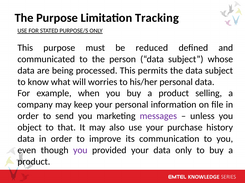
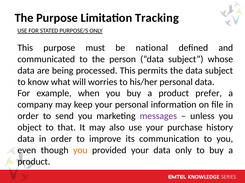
reduced: reduced -> national
selling: selling -> prefer
you at (80, 151) colour: purple -> orange
